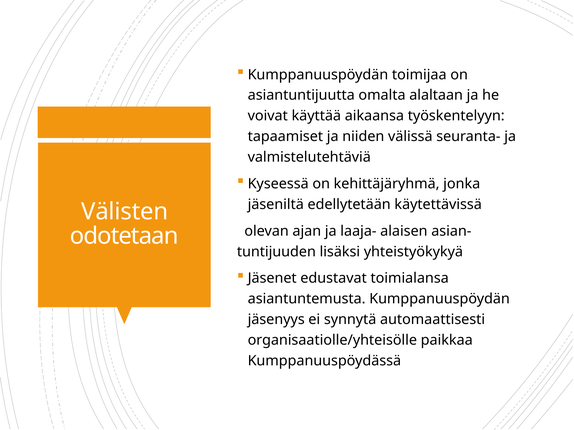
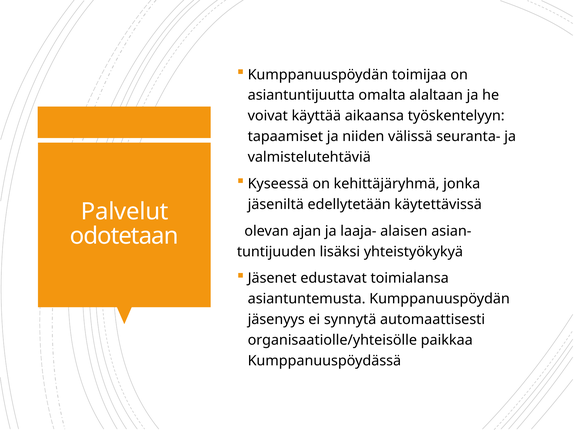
Välisten: Välisten -> Palvelut
